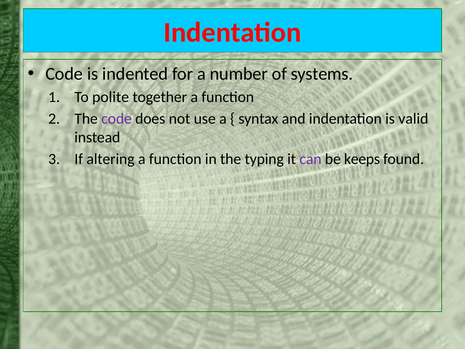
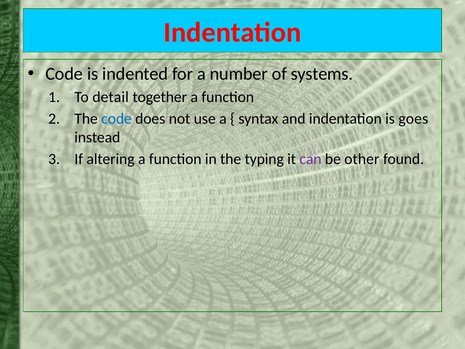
polite: polite -> detail
code at (117, 119) colour: purple -> blue
valid: valid -> goes
keeps: keeps -> other
